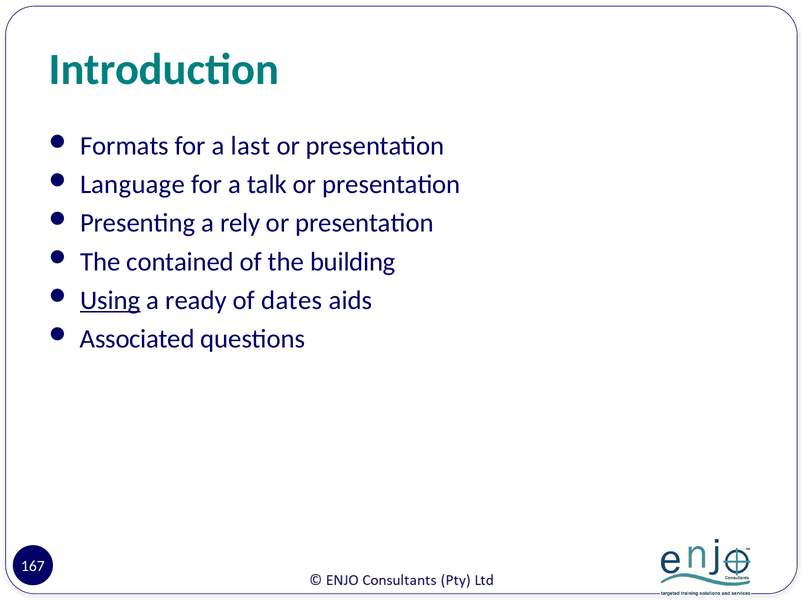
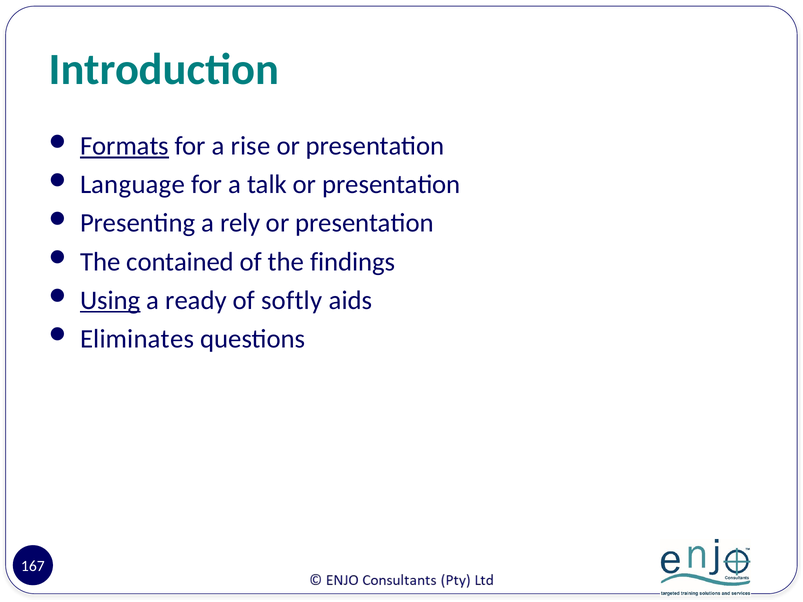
Formats underline: none -> present
last: last -> rise
building: building -> findings
dates: dates -> softly
Associated: Associated -> Eliminates
